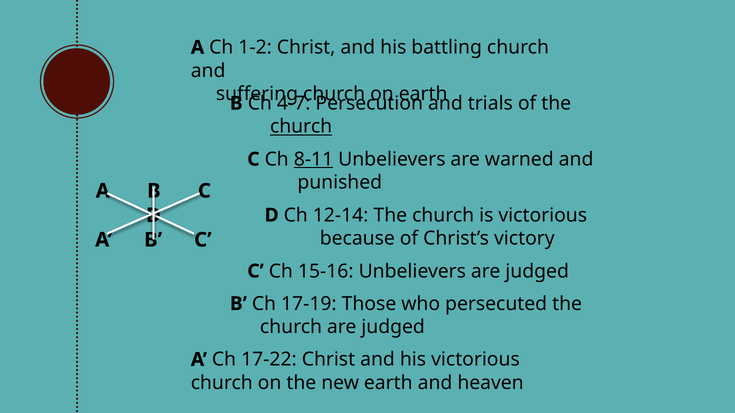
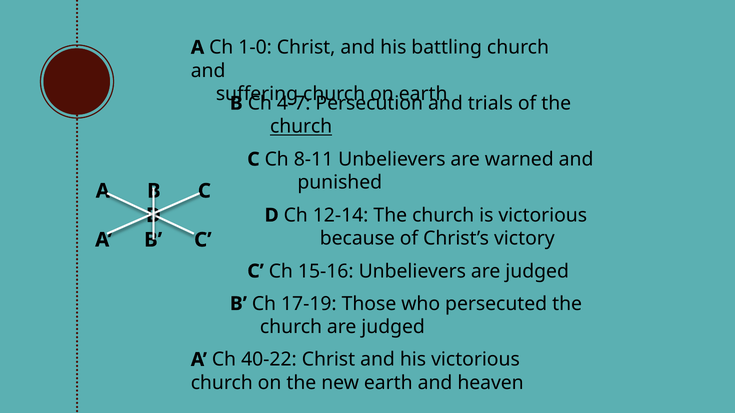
1-2: 1-2 -> 1-0
8-11 underline: present -> none
17-22: 17-22 -> 40-22
